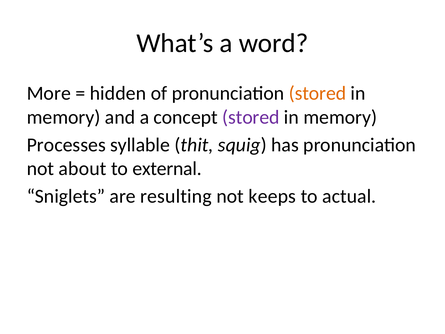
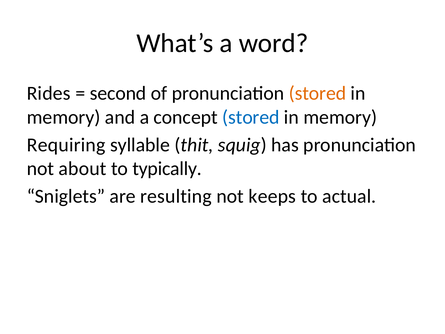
More: More -> Rides
hidden: hidden -> second
stored at (251, 117) colour: purple -> blue
Processes: Processes -> Requiring
external: external -> typically
